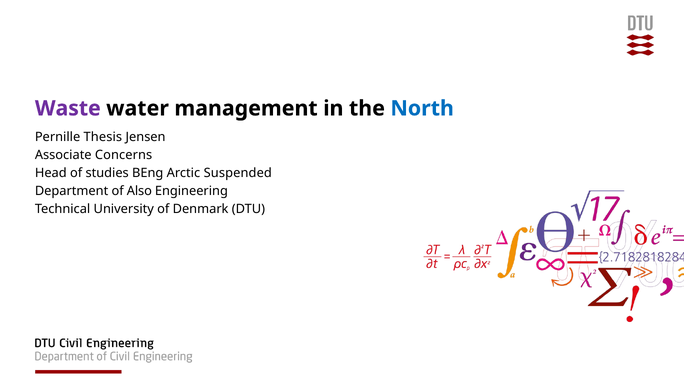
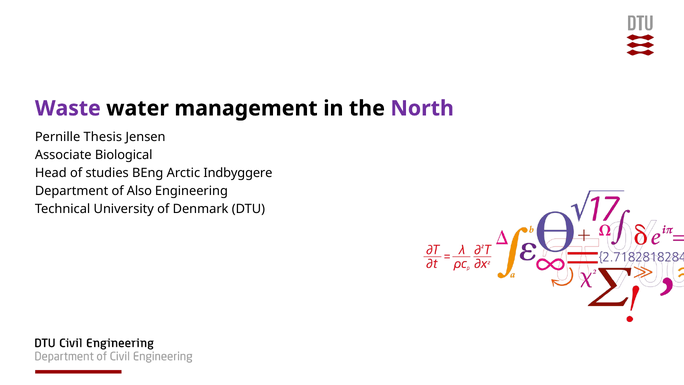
North colour: blue -> purple
Concerns: Concerns -> Biological
Suspended: Suspended -> Indbyggere
